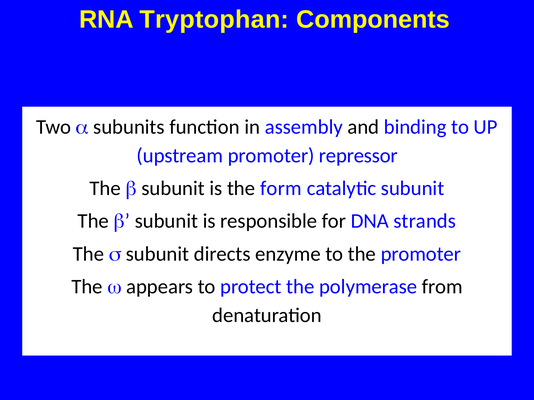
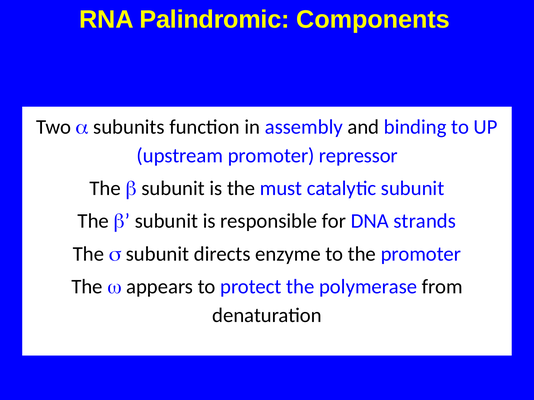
Tryptophan: Tryptophan -> Palindromic
form: form -> must
